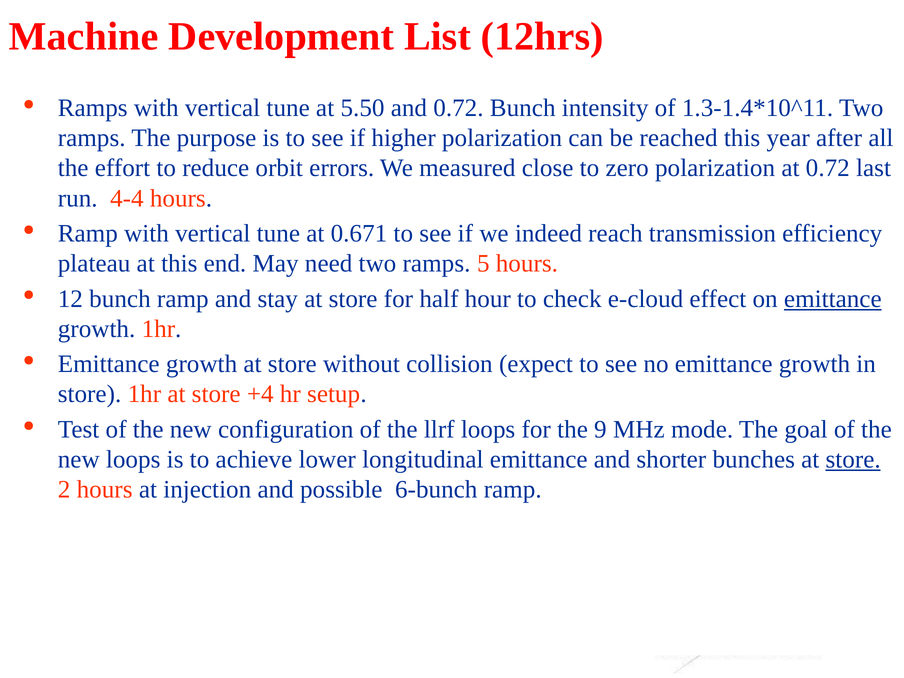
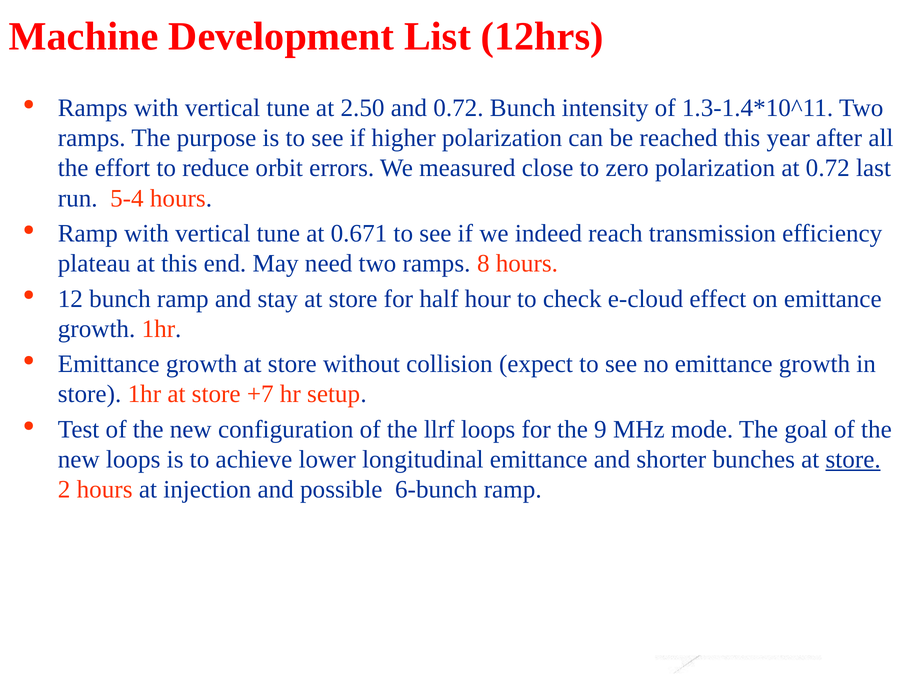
5.50: 5.50 -> 2.50
4-4: 4-4 -> 5-4
5: 5 -> 8
emittance at (833, 299) underline: present -> none
+4: +4 -> +7
